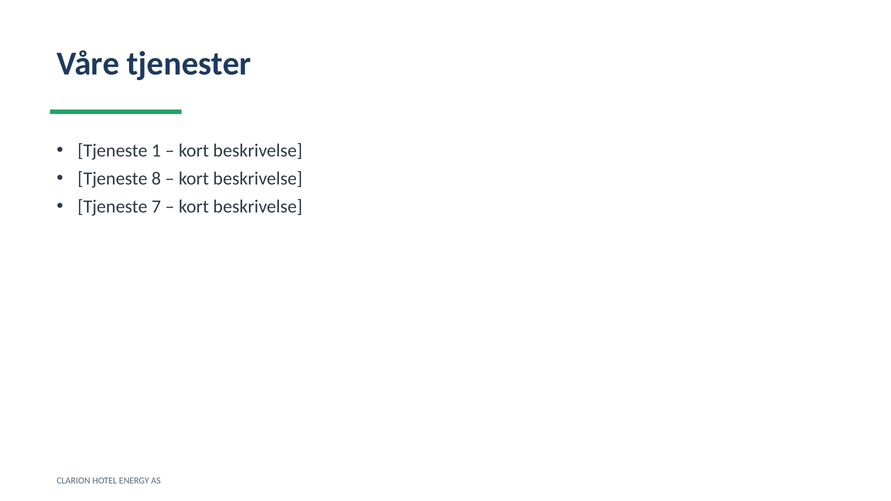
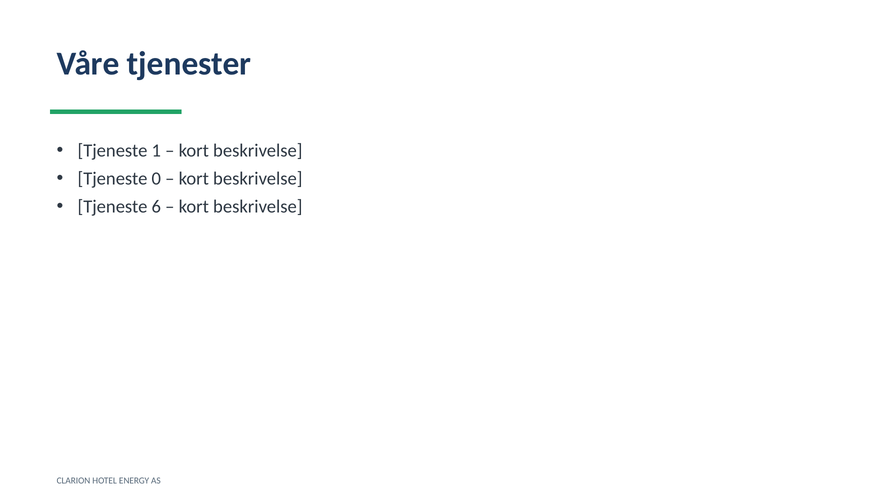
8: 8 -> 0
7: 7 -> 6
